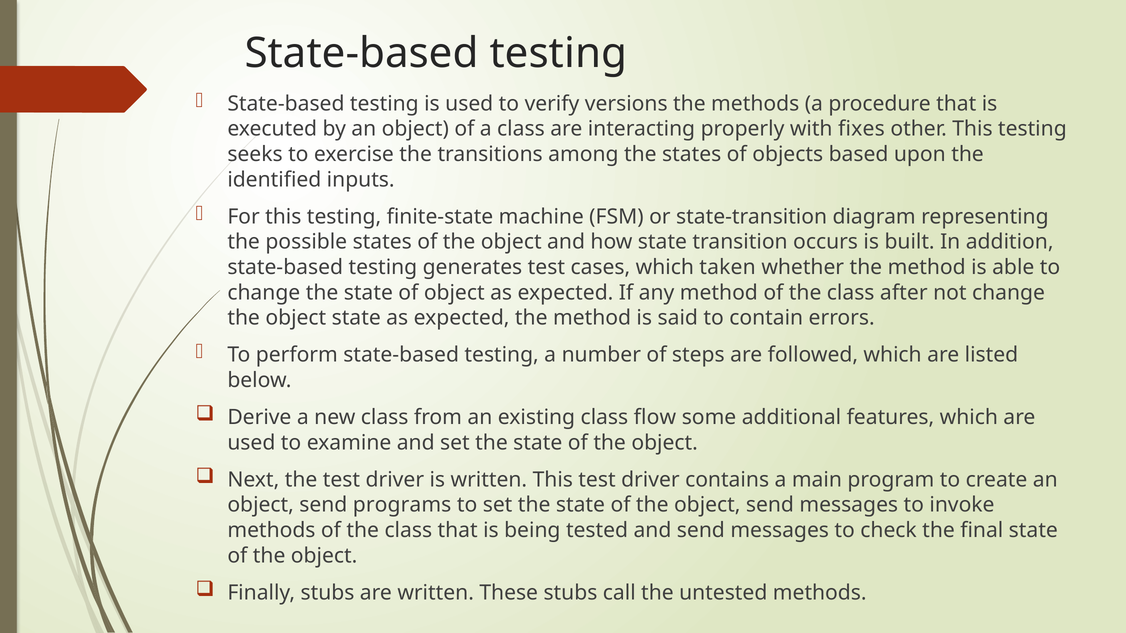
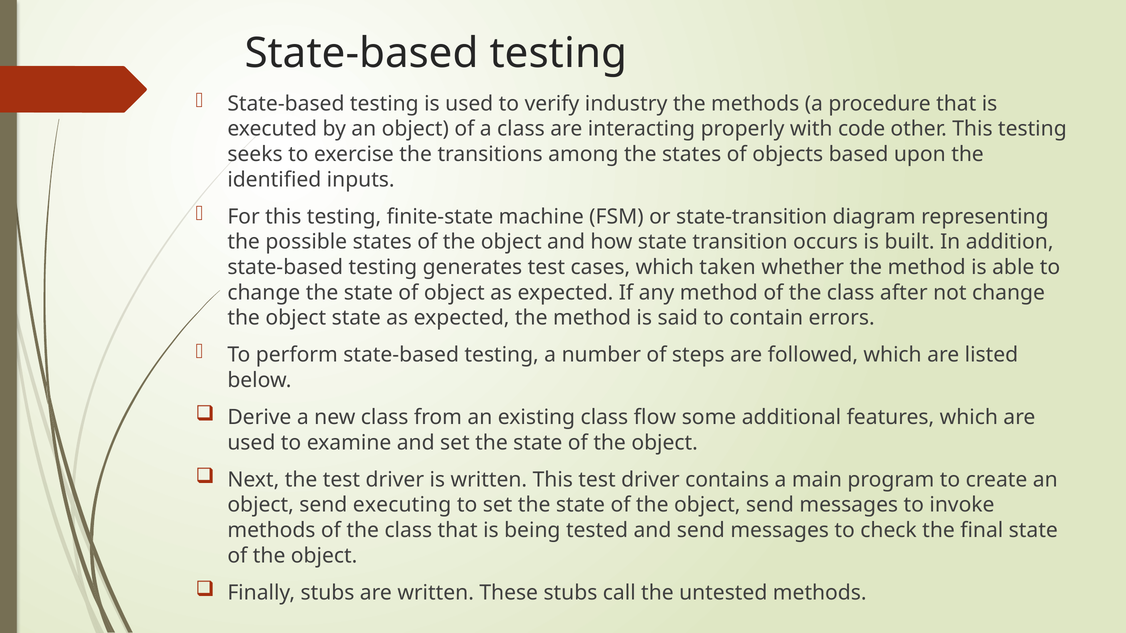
versions: versions -> industry
fixes: fixes -> code
programs: programs -> executing
